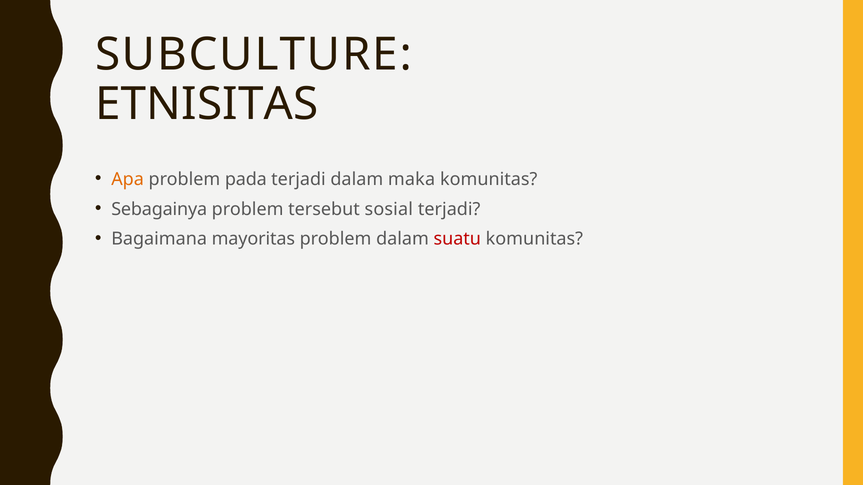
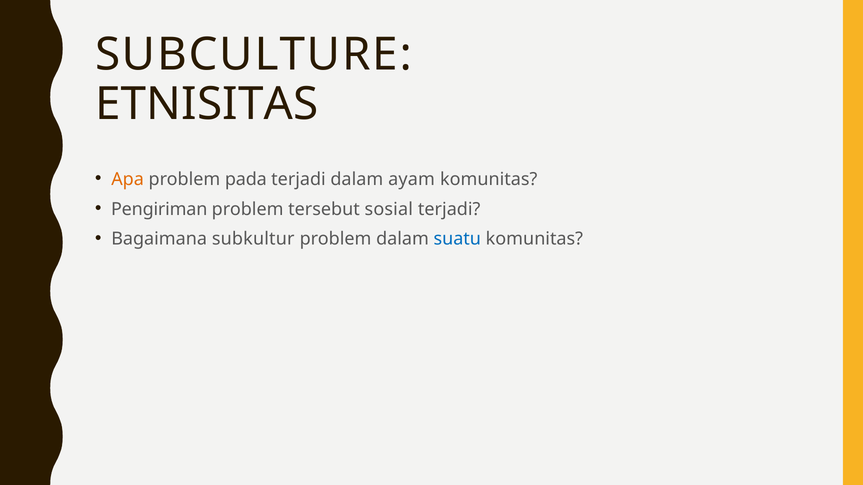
maka: maka -> ayam
Sebagainya: Sebagainya -> Pengiriman
mayoritas: mayoritas -> subkultur
suatu colour: red -> blue
